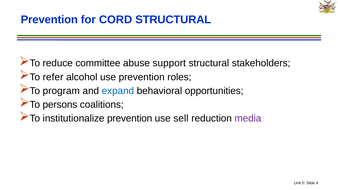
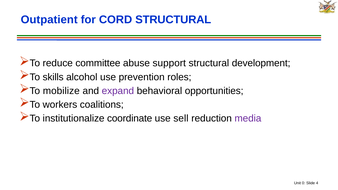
Prevention at (49, 20): Prevention -> Outpatient
stakeholders: stakeholders -> development
refer: refer -> skills
program: program -> mobilize
expand colour: blue -> purple
persons: persons -> workers
institutionalize prevention: prevention -> coordinate
